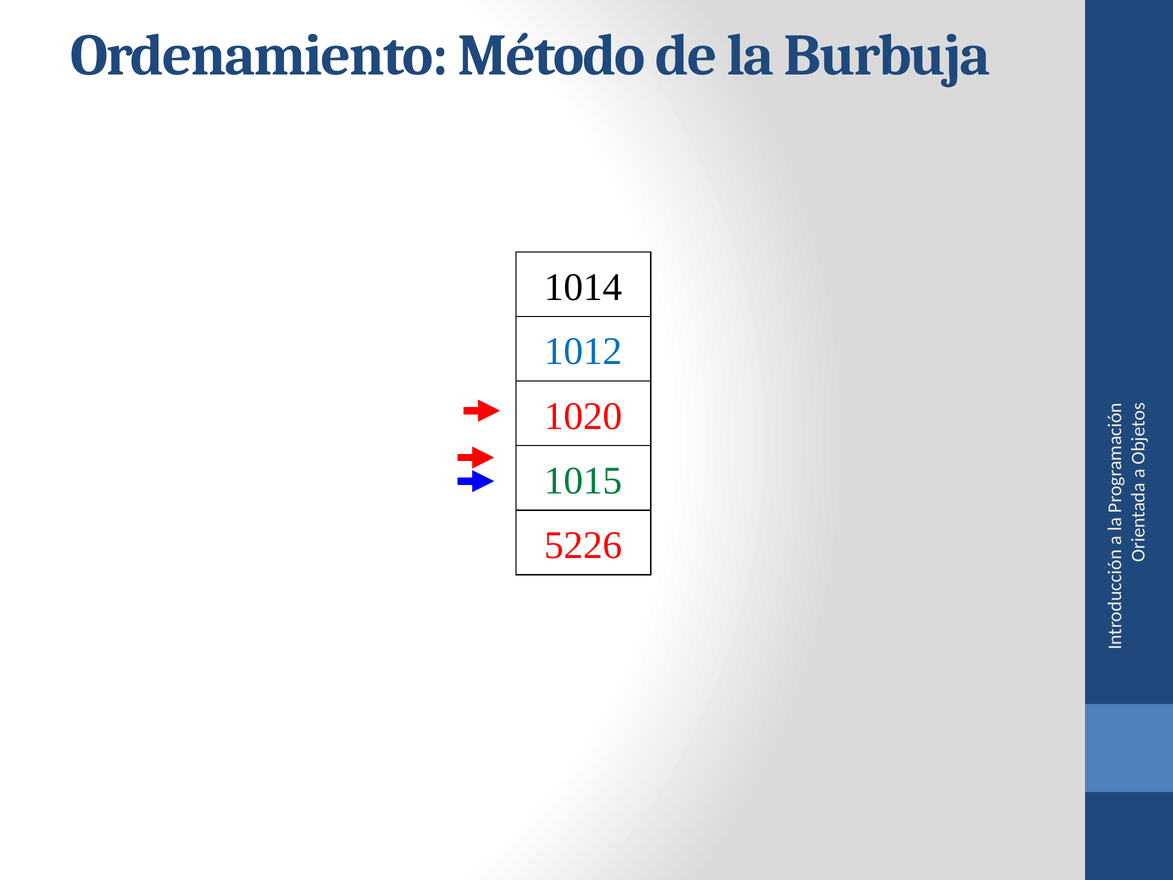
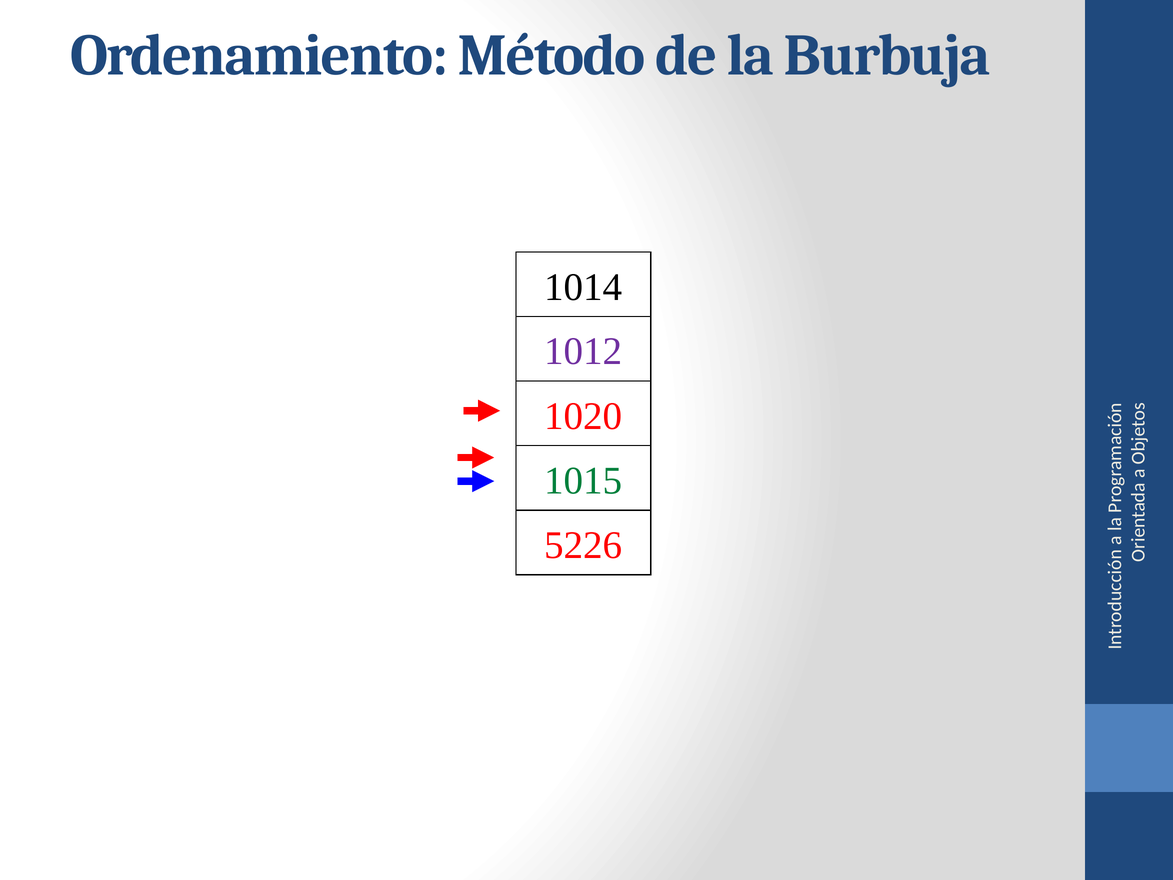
1012 colour: blue -> purple
